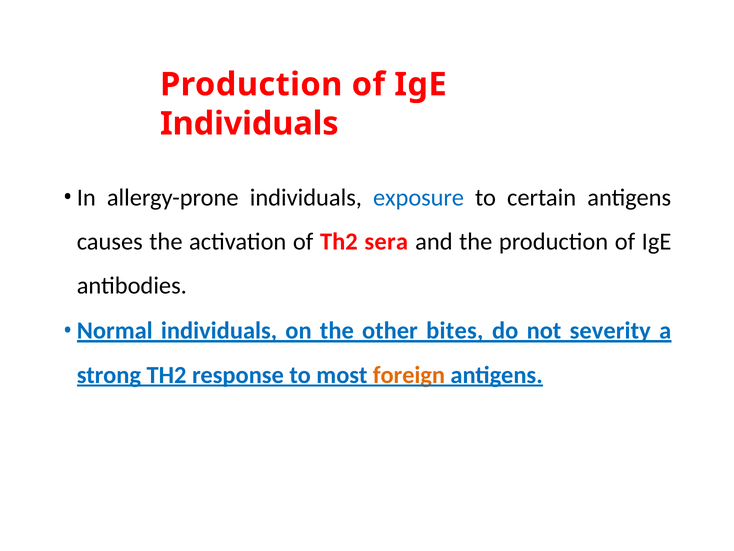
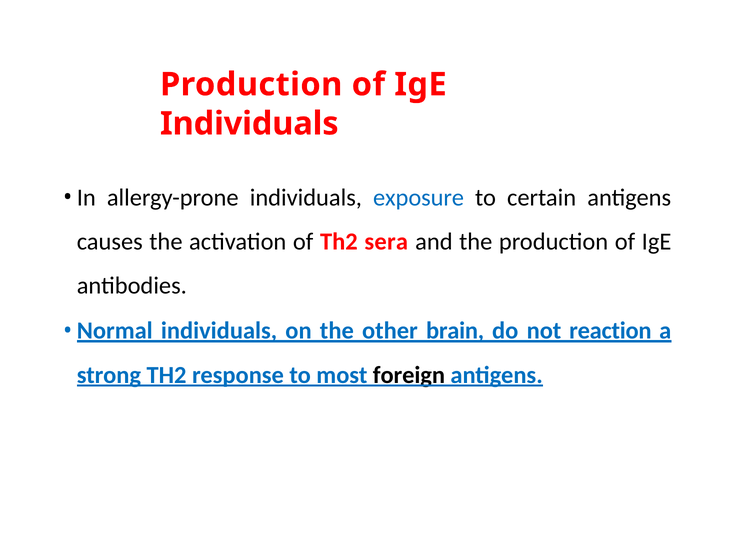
bites: bites -> brain
severity: severity -> reaction
foreign colour: orange -> black
